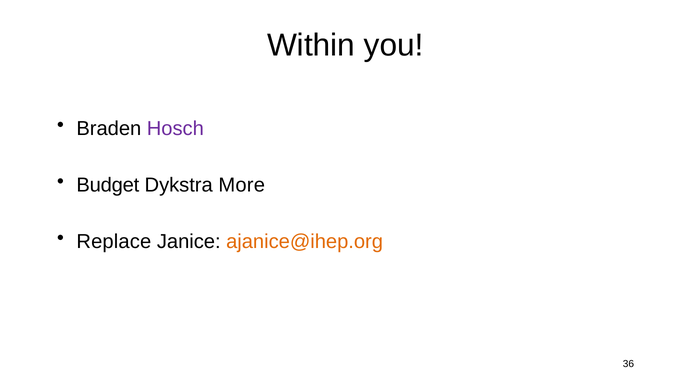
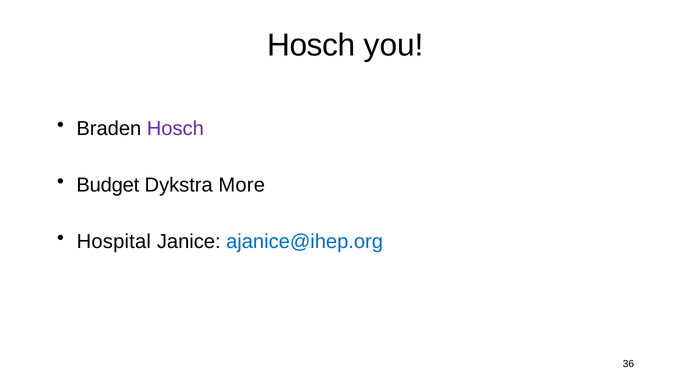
Within at (311, 45): Within -> Hosch
Replace: Replace -> Hospital
ajanice@ihep.org colour: orange -> blue
